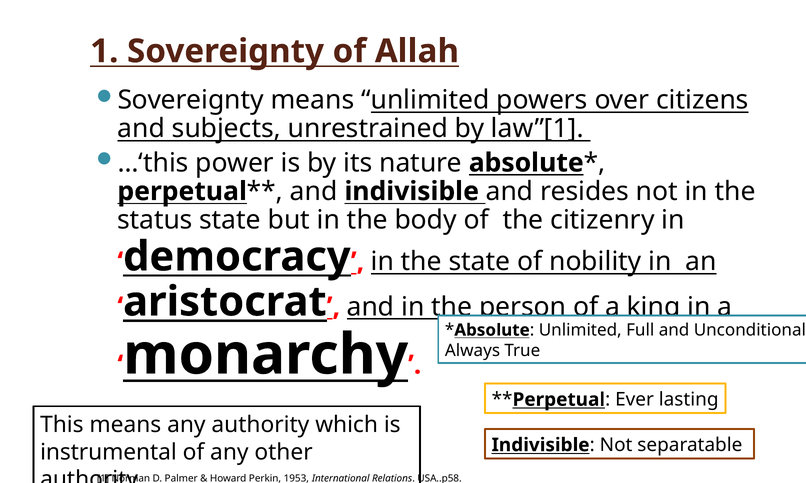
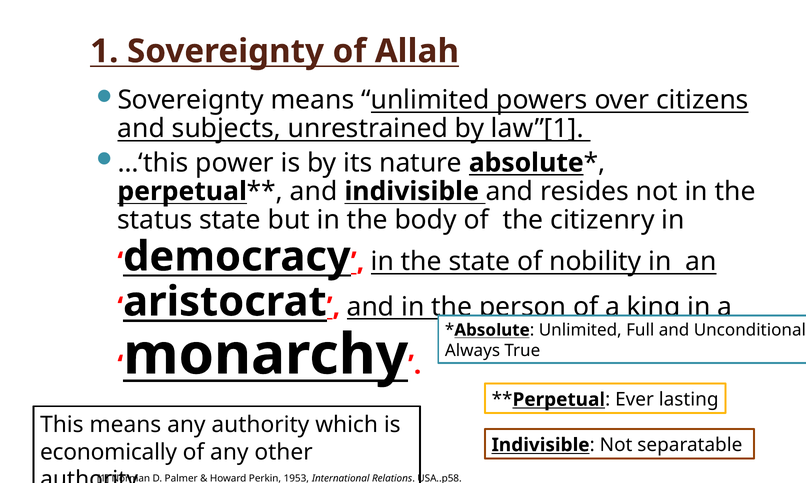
instrumental: instrumental -> economically
